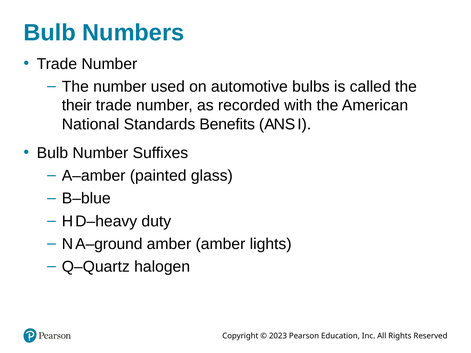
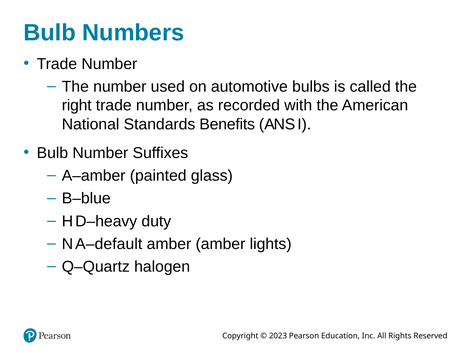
their: their -> right
A–ground: A–ground -> A–default
